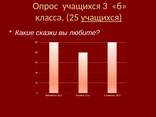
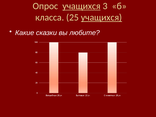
учащихся at (81, 6) underline: none -> present
